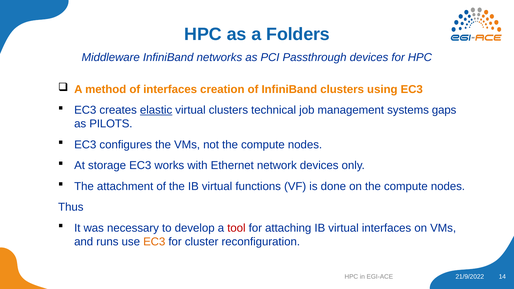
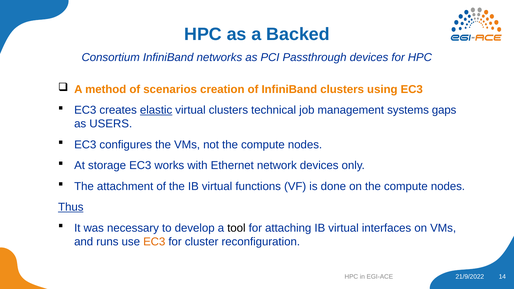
Folders: Folders -> Backed
Middleware: Middleware -> Consortium
of interfaces: interfaces -> scenarios
PILOTS: PILOTS -> USERS
Thus underline: none -> present
tool colour: red -> black
